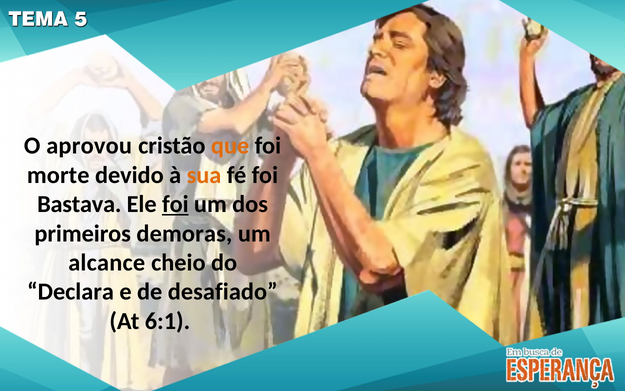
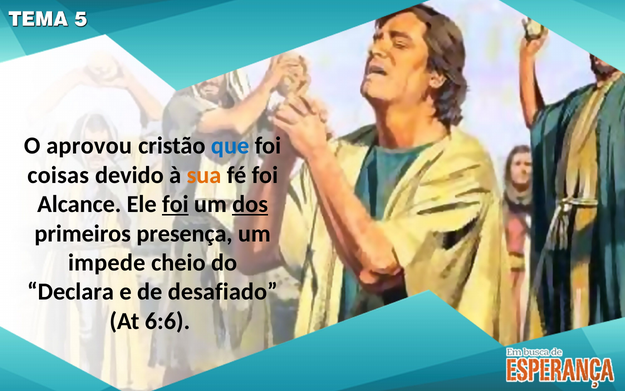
que colour: orange -> blue
morte: morte -> coisas
Bastava: Bastava -> Alcance
dos underline: none -> present
demoras: demoras -> presença
alcance: alcance -> impede
6:1: 6:1 -> 6:6
